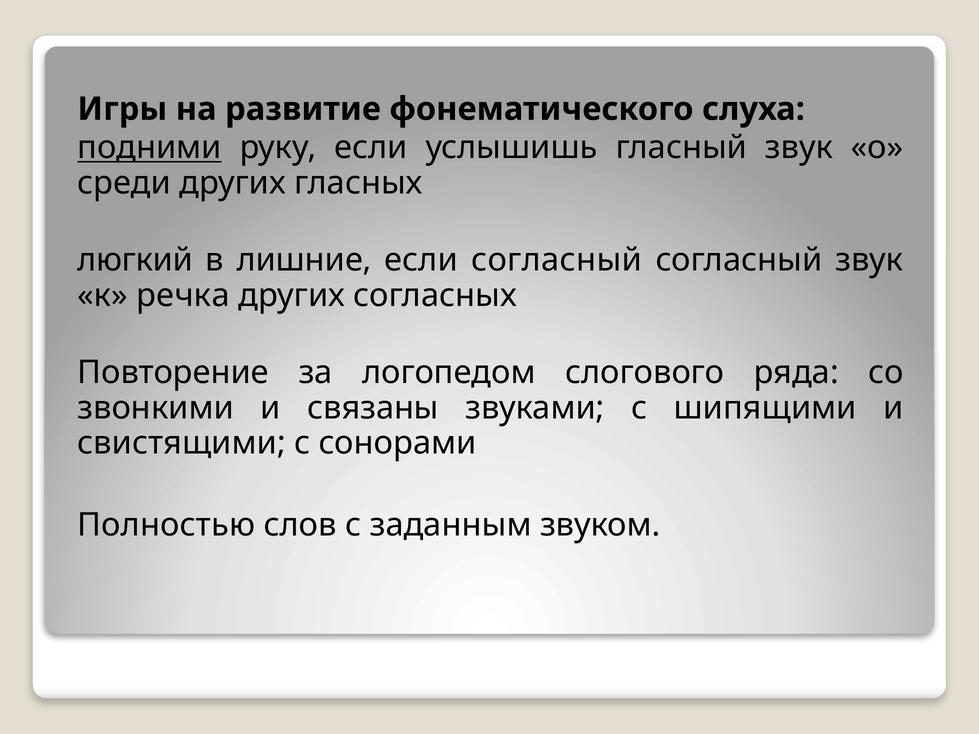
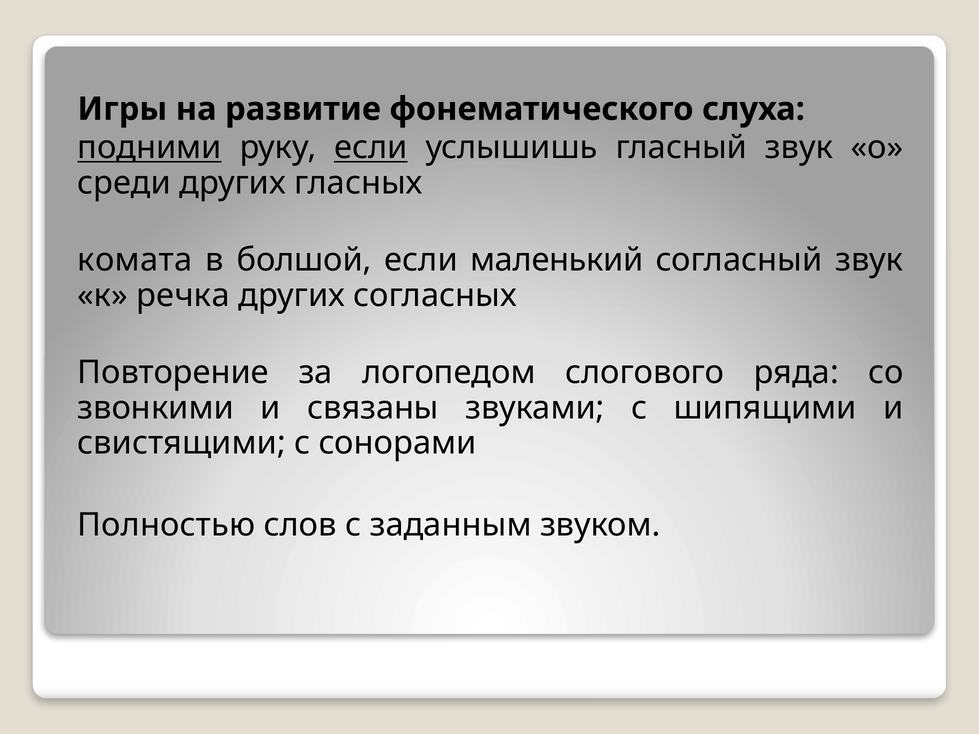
если at (371, 148) underline: none -> present
люгкий: люгкий -> комата
лишние: лишние -> болшой
если согласный: согласный -> маленький
